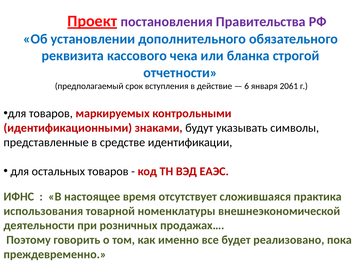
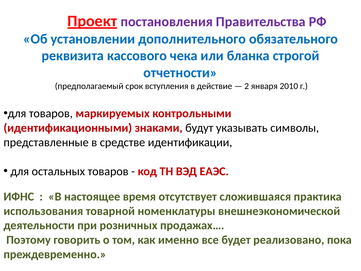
6: 6 -> 2
2061: 2061 -> 2010
